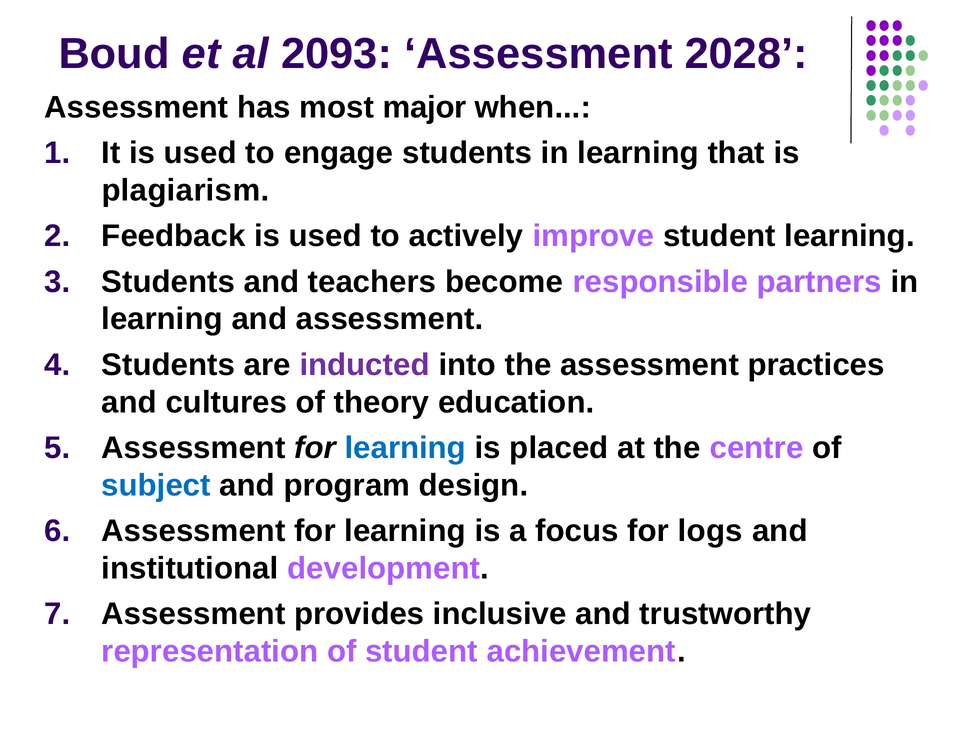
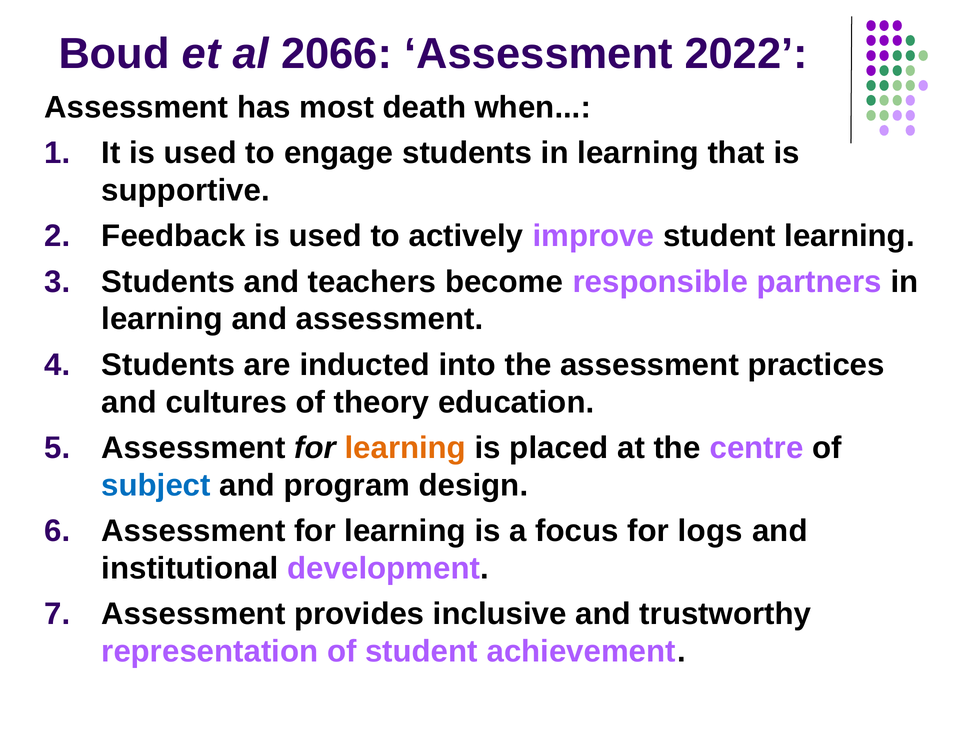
2093: 2093 -> 2066
2028: 2028 -> 2022
major: major -> death
plagiarism: plagiarism -> supportive
inducted colour: purple -> black
learning at (405, 448) colour: blue -> orange
